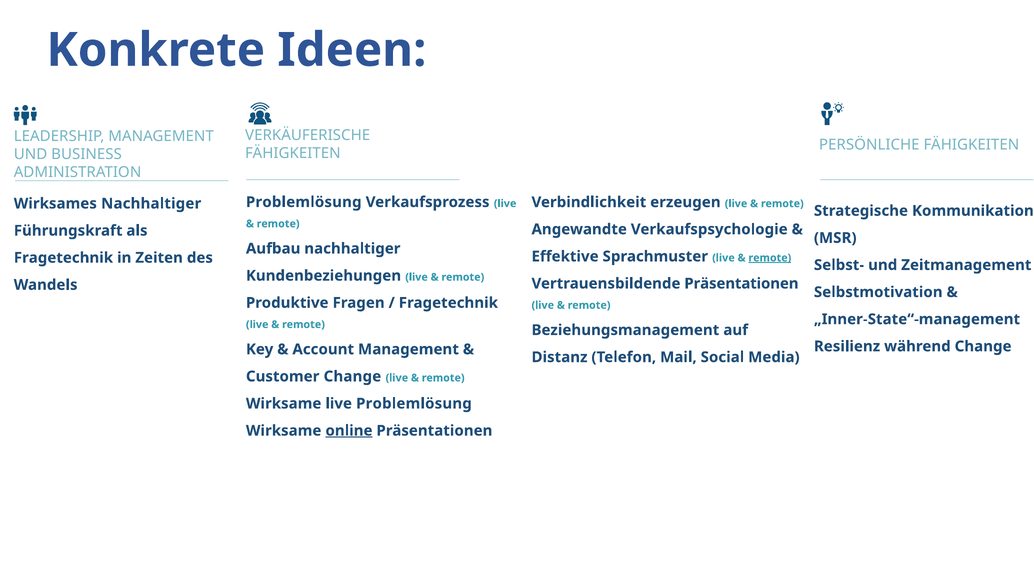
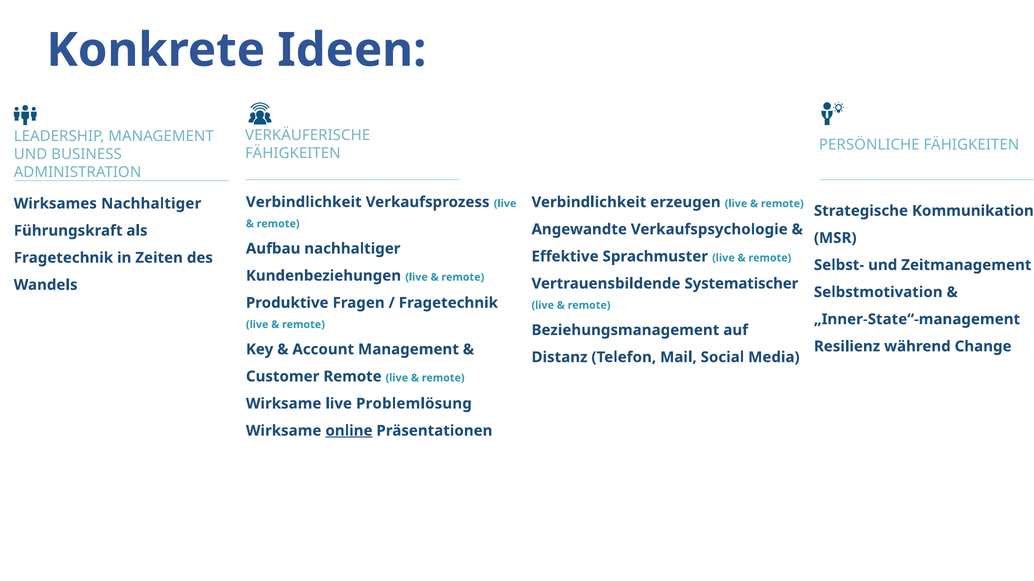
Problemlösung at (304, 202): Problemlösung -> Verbindlichkeit
remote at (770, 258) underline: present -> none
Vertrauensbildende Präsentationen: Präsentationen -> Systematischer
Customer Change: Change -> Remote
